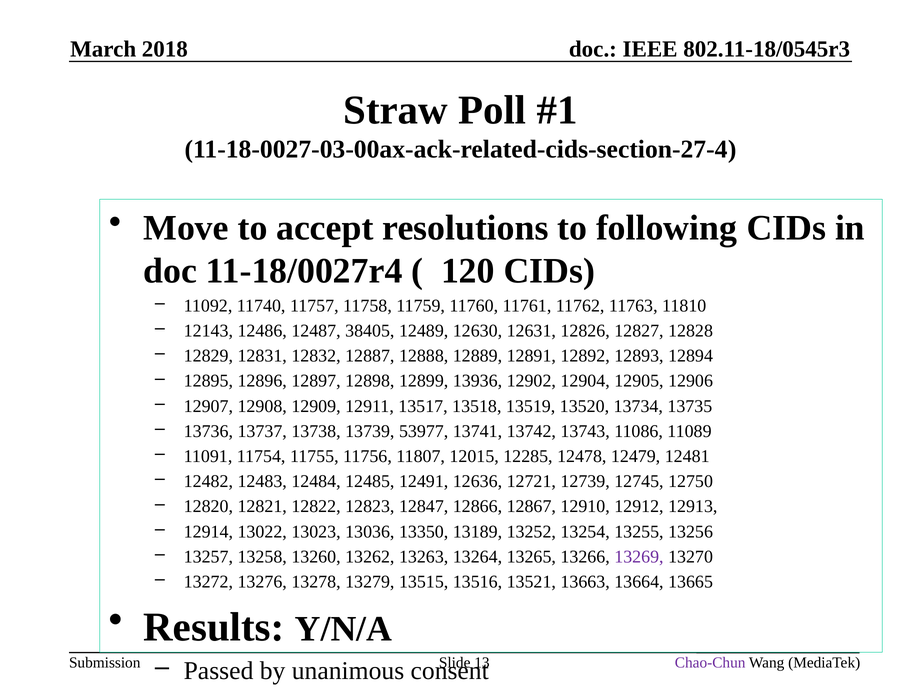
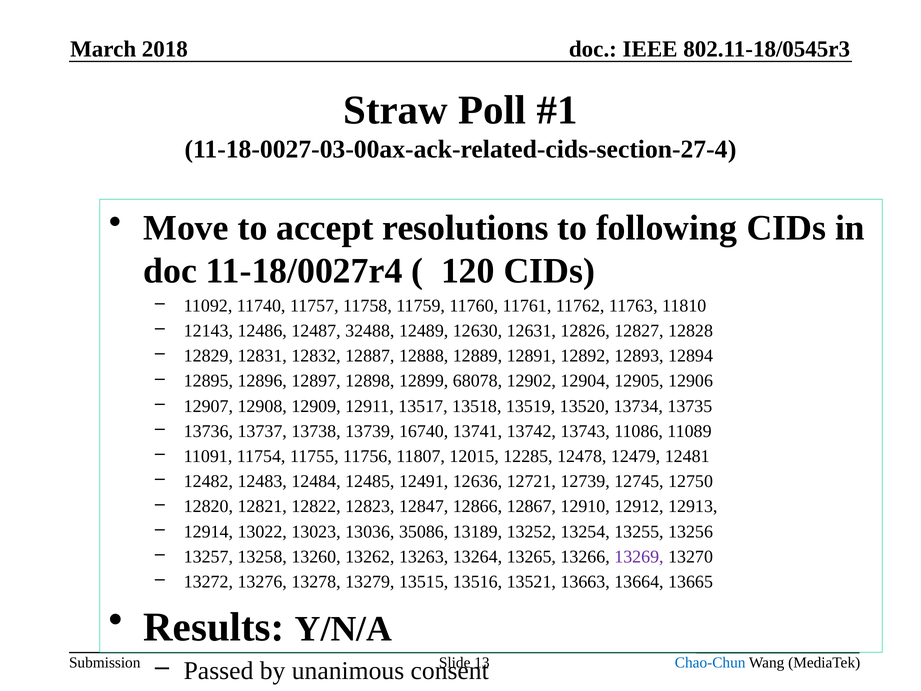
38405: 38405 -> 32488
13936: 13936 -> 68078
53977: 53977 -> 16740
13350: 13350 -> 35086
Chao-Chun colour: purple -> blue
